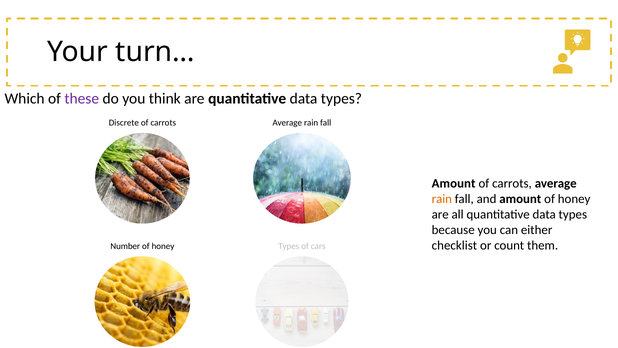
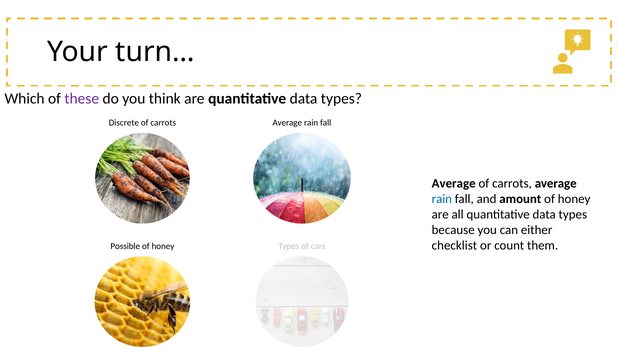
Amount at (454, 183): Amount -> Average
rain at (442, 199) colour: orange -> blue
Number: Number -> Possible
